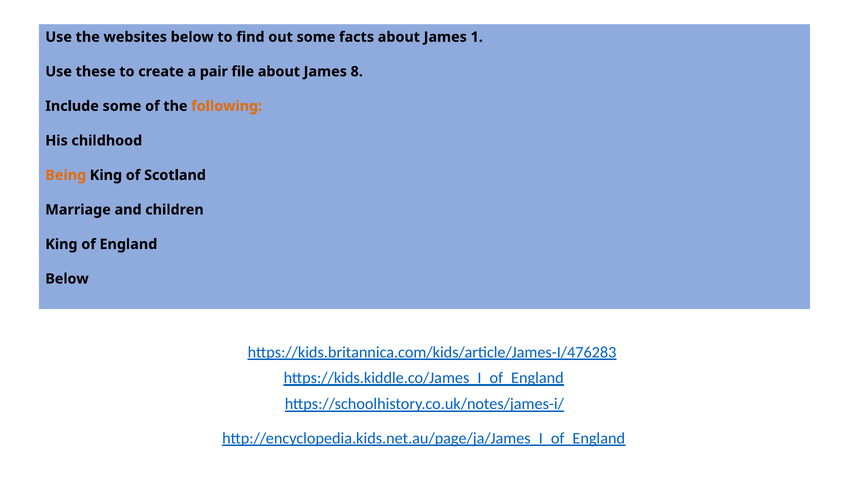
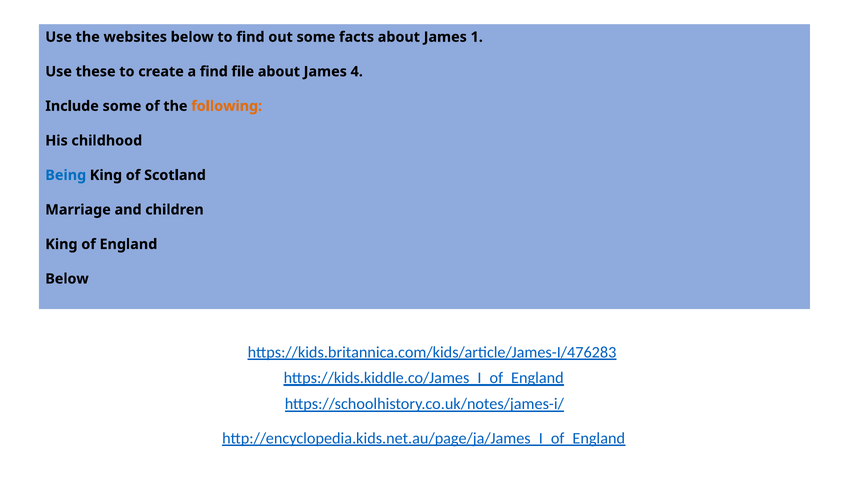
a pair: pair -> find
8: 8 -> 4
Being colour: orange -> blue
